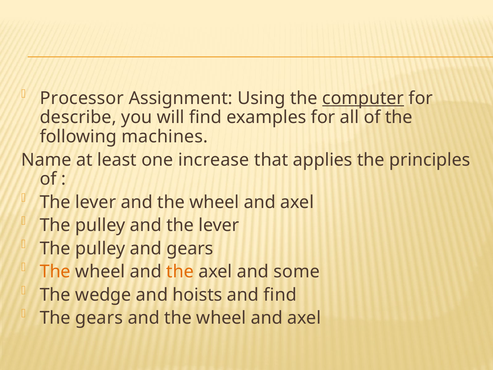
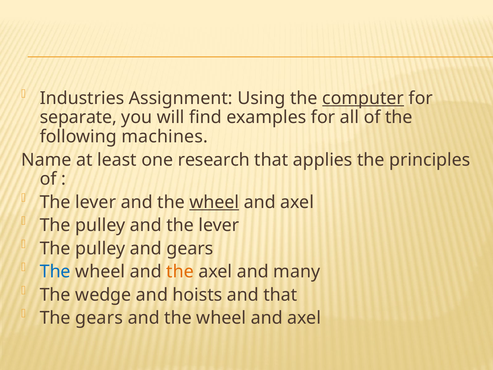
Processor: Processor -> Industries
describe: describe -> separate
increase: increase -> research
wheel at (214, 202) underline: none -> present
The at (55, 272) colour: orange -> blue
some: some -> many
and find: find -> that
